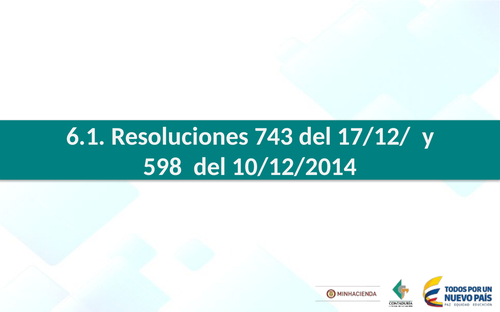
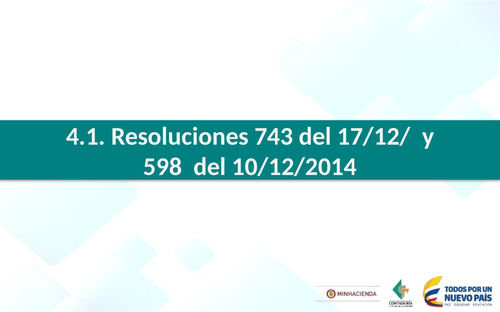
6.1: 6.1 -> 4.1
